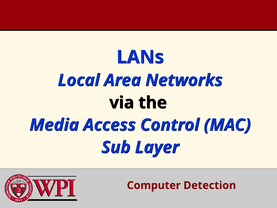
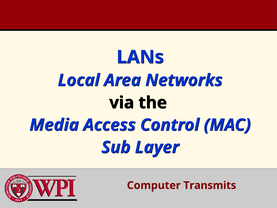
Detection: Detection -> Transmits
